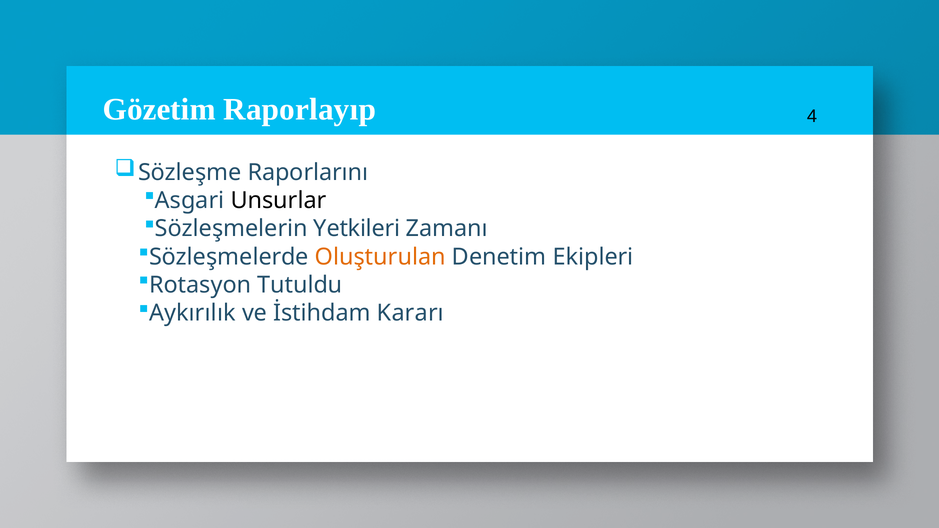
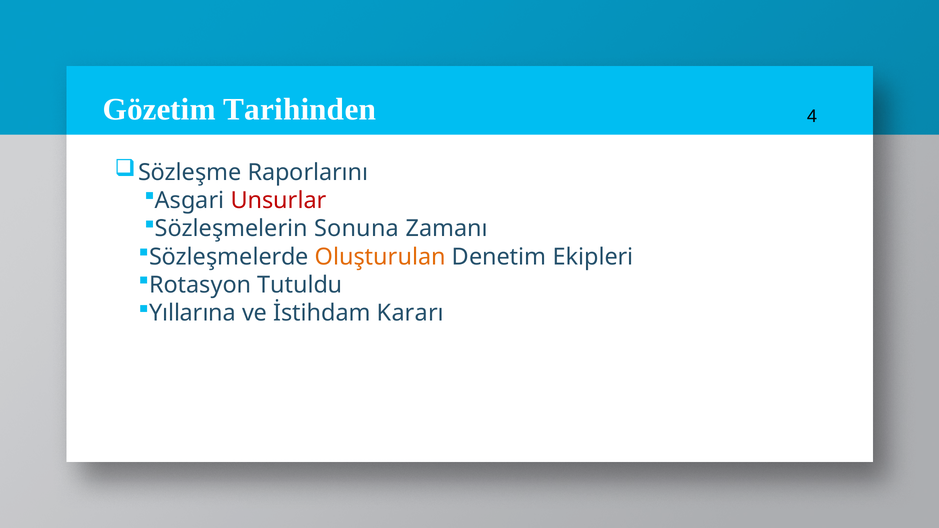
Raporlayıp: Raporlayıp -> Tarihinden
Unsurlar colour: black -> red
Yetkileri: Yetkileri -> Sonuna
Aykırılık: Aykırılık -> Yıllarına
